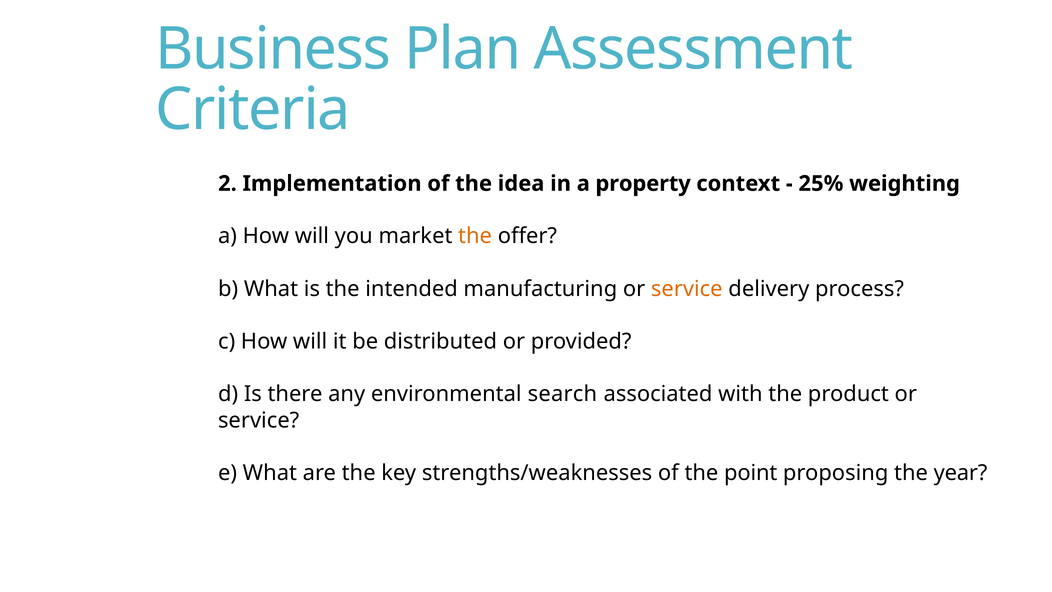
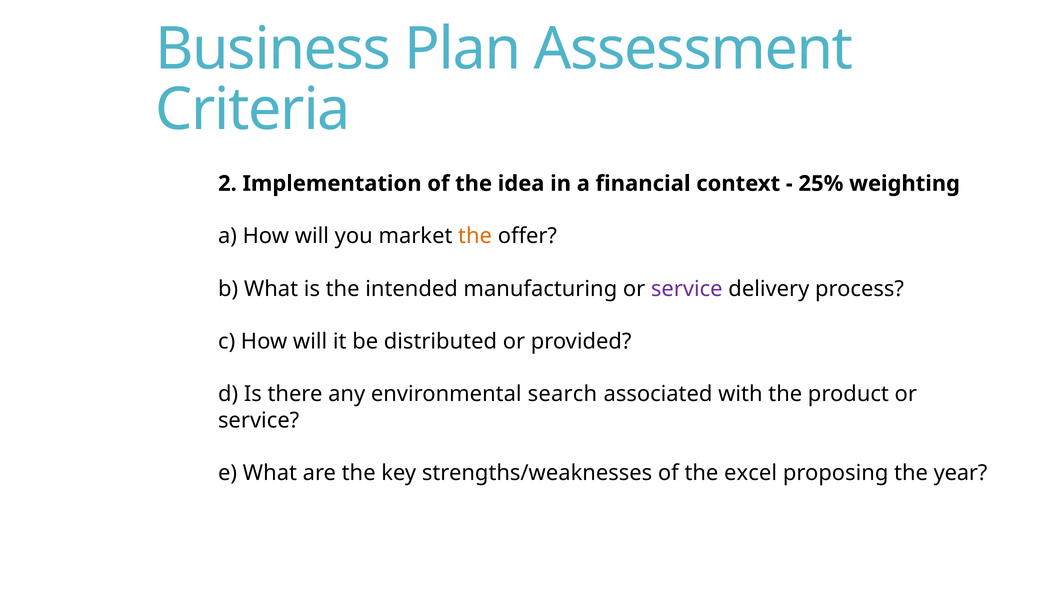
property: property -> financial
service at (687, 289) colour: orange -> purple
point: point -> excel
